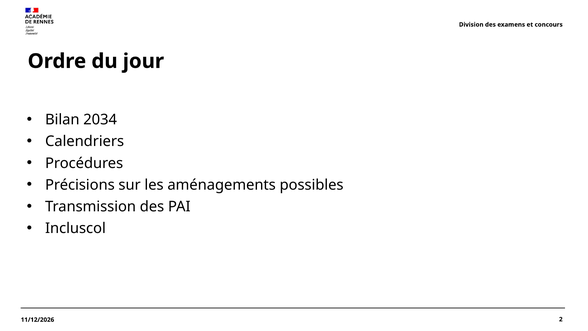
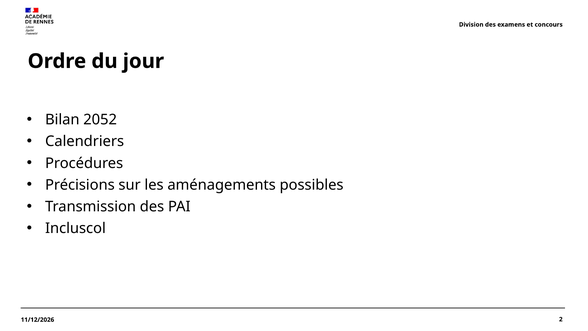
2034: 2034 -> 2052
